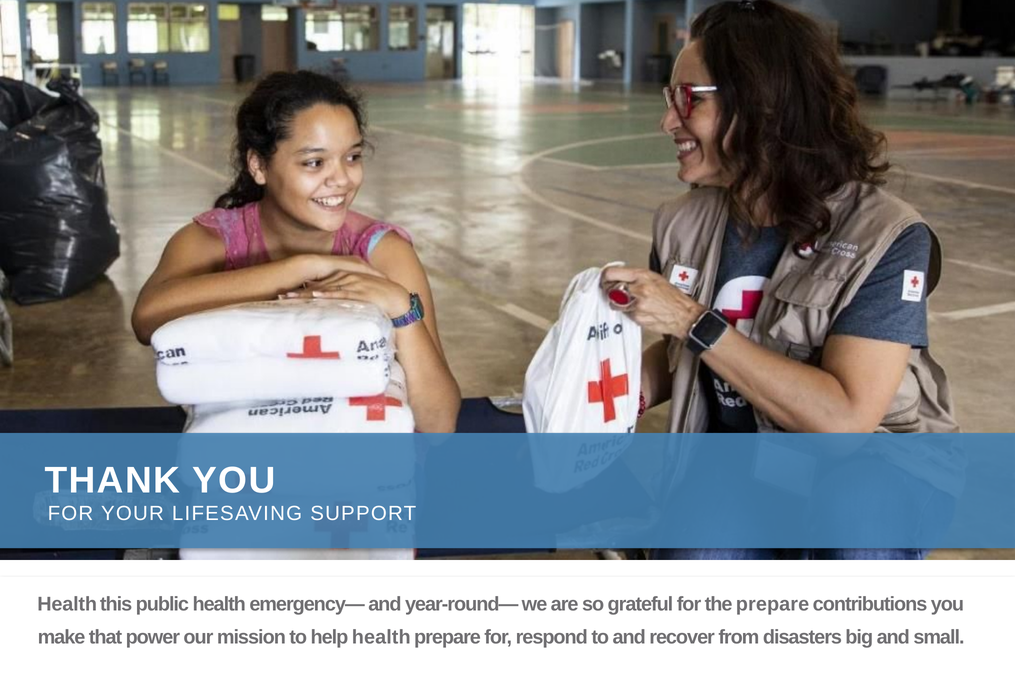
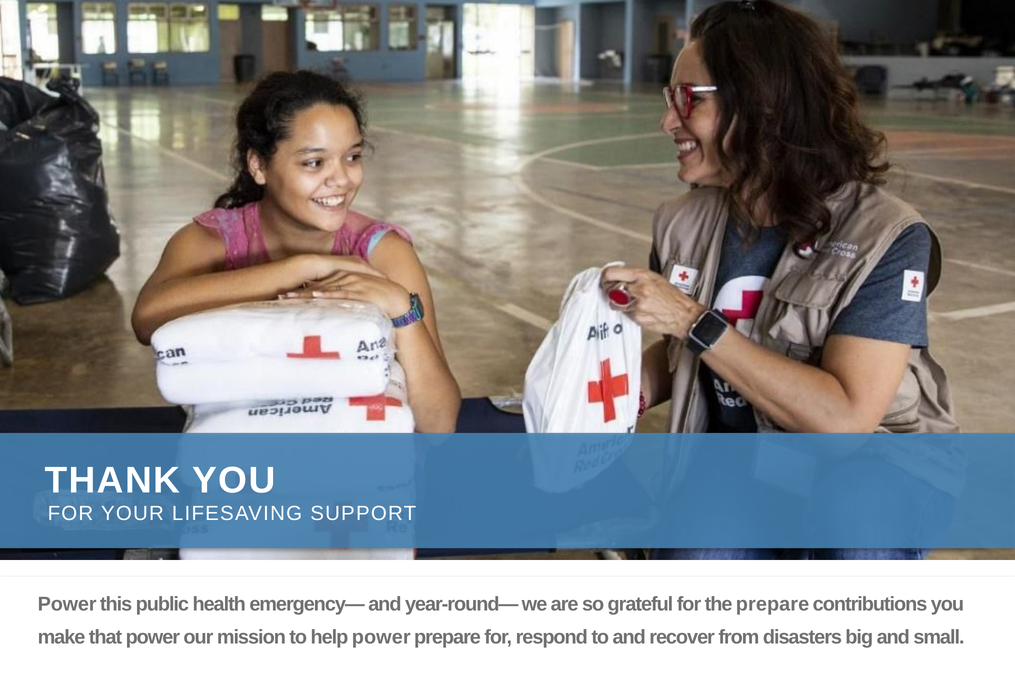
Health at (67, 604): Health -> Power
help health: health -> power
